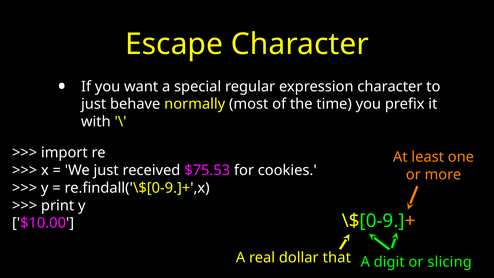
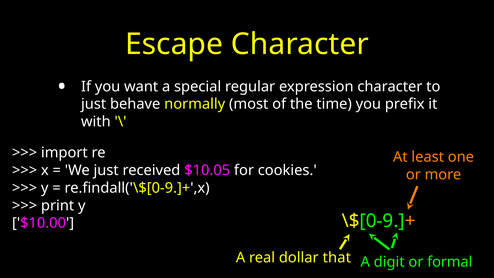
$75.53: $75.53 -> $10.05
slicing: slicing -> formal
